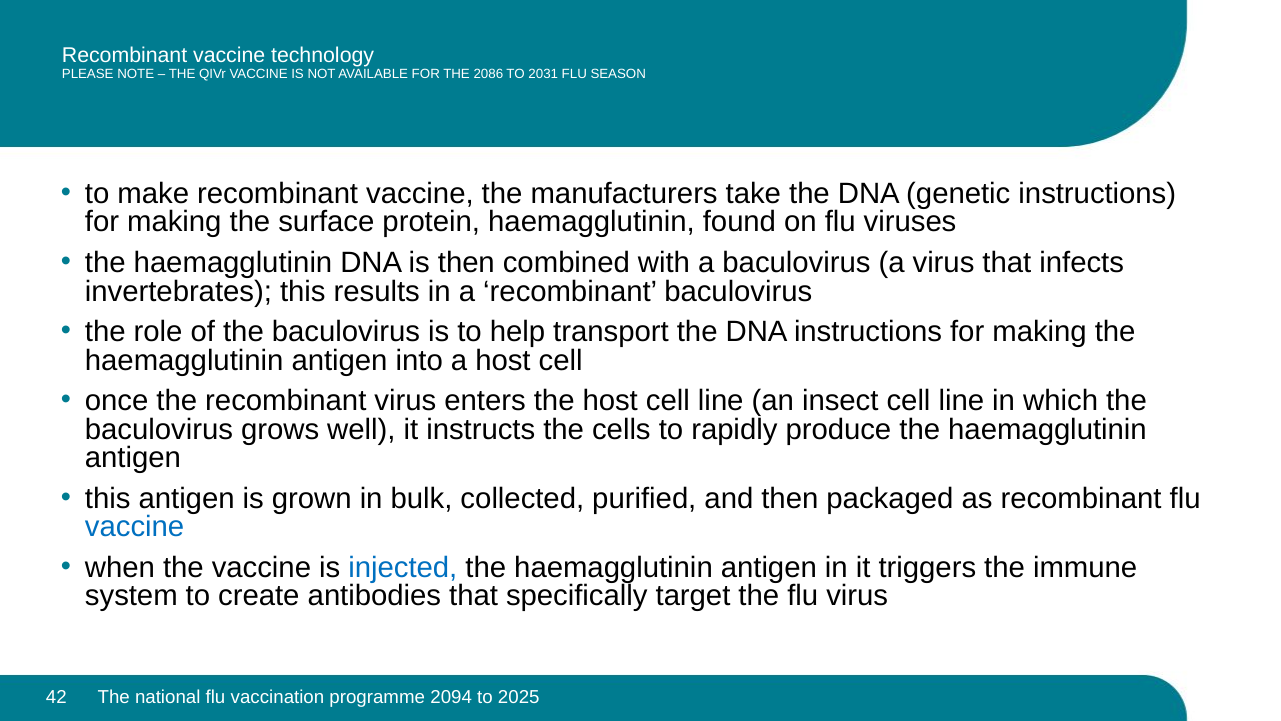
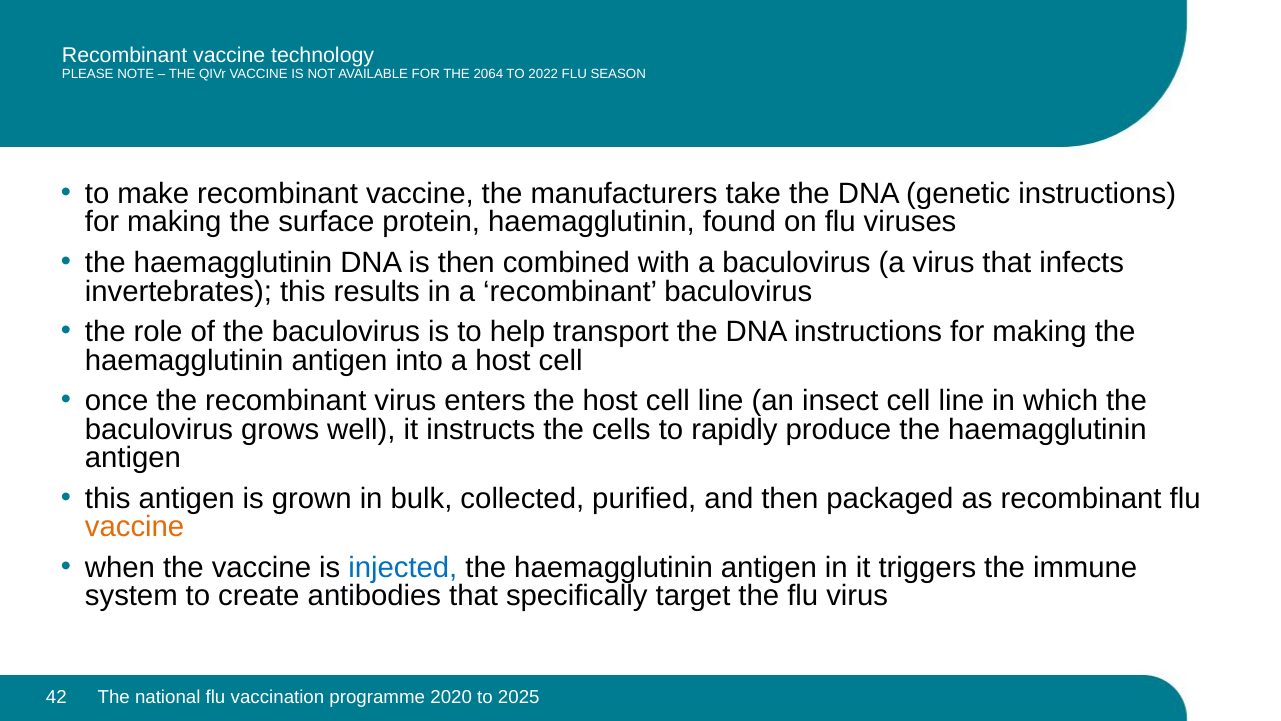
2086: 2086 -> 2064
2031: 2031 -> 2022
vaccine at (135, 527) colour: blue -> orange
2094: 2094 -> 2020
